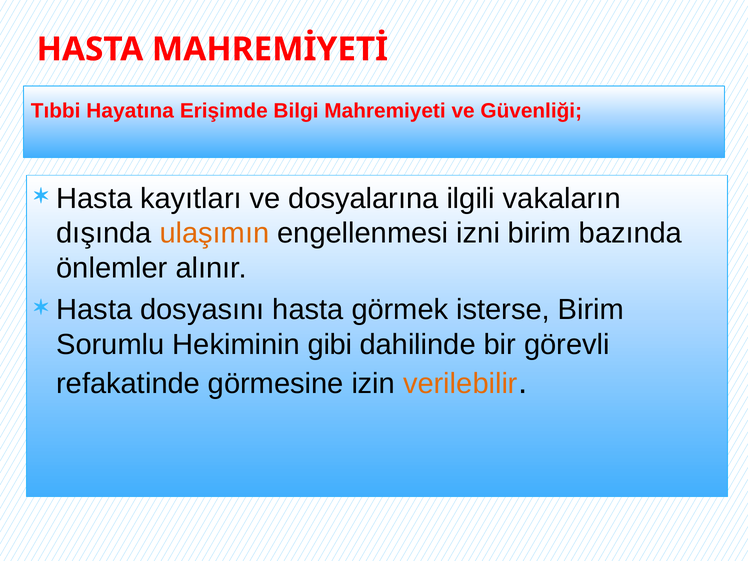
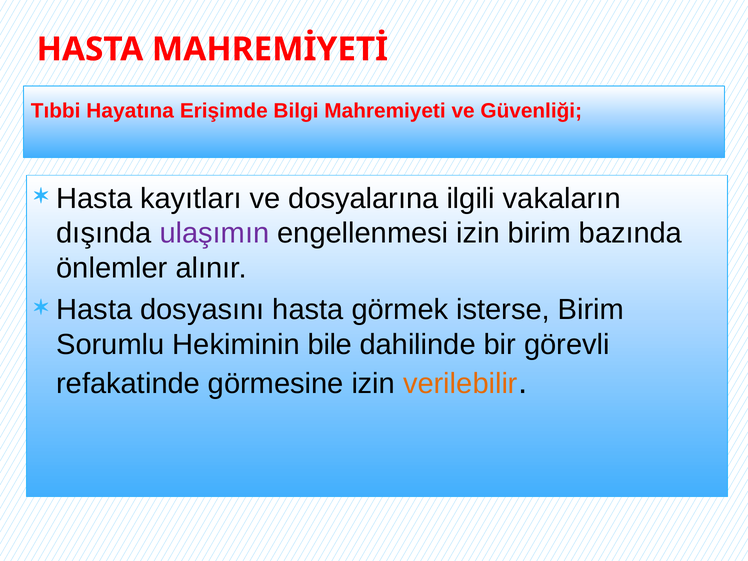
ulaşımın colour: orange -> purple
engellenmesi izni: izni -> izin
gibi: gibi -> bile
